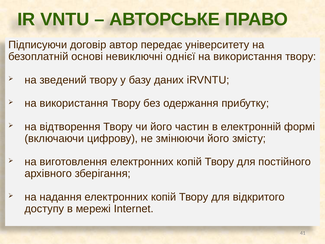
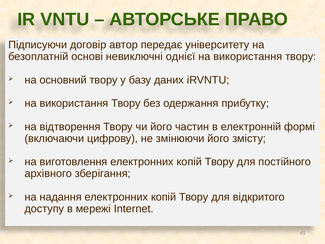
зведений: зведений -> основний
